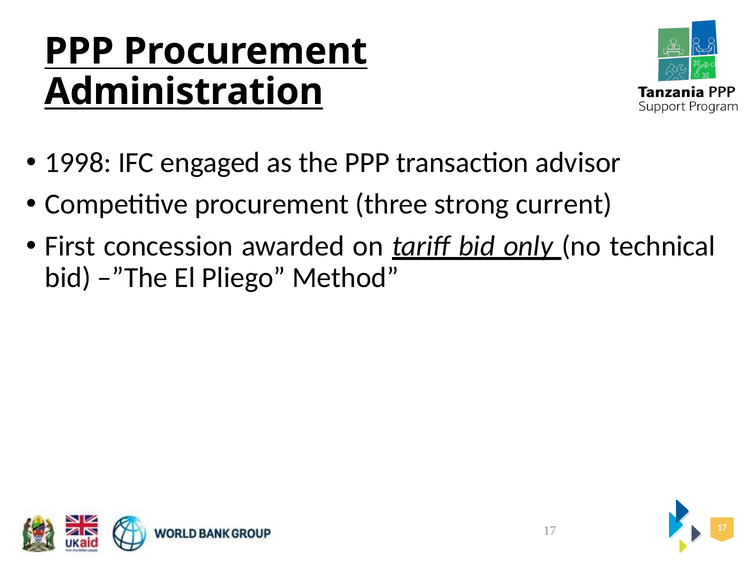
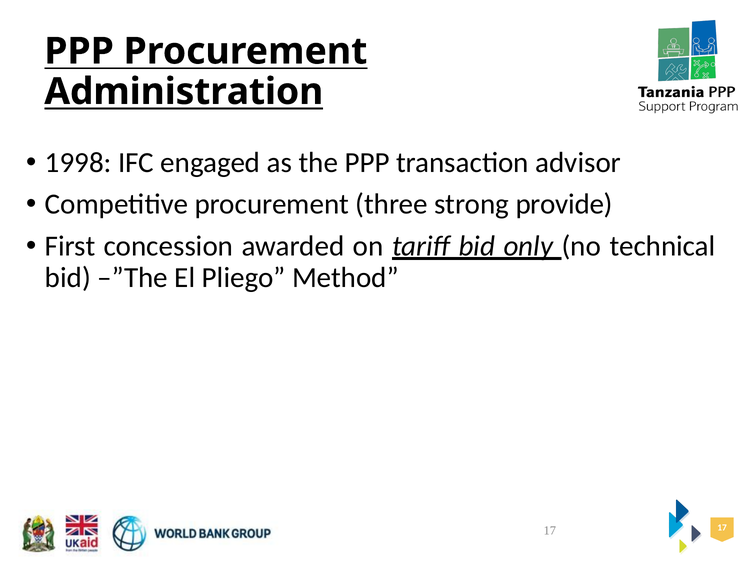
current: current -> provide
